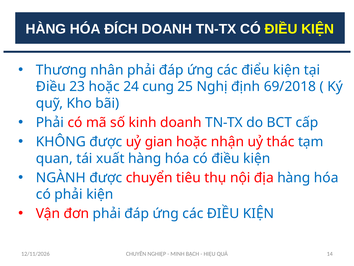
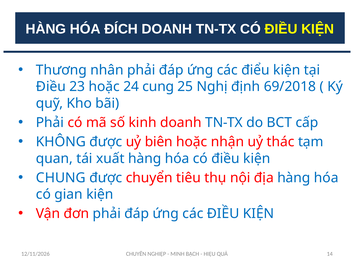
gian: gian -> biên
NGÀNH: NGÀNH -> CHUNG
có phải: phải -> gian
